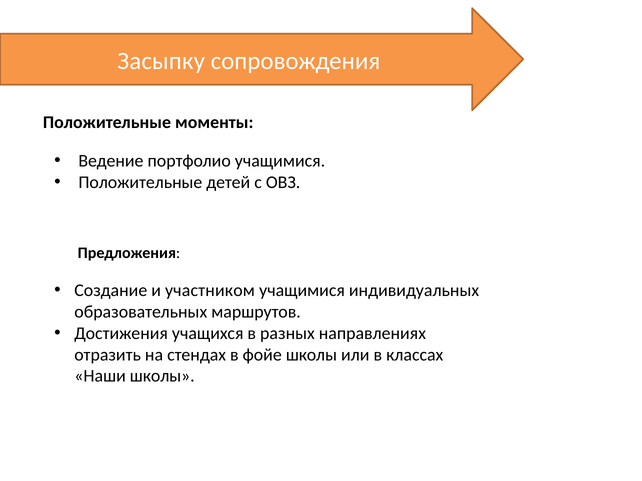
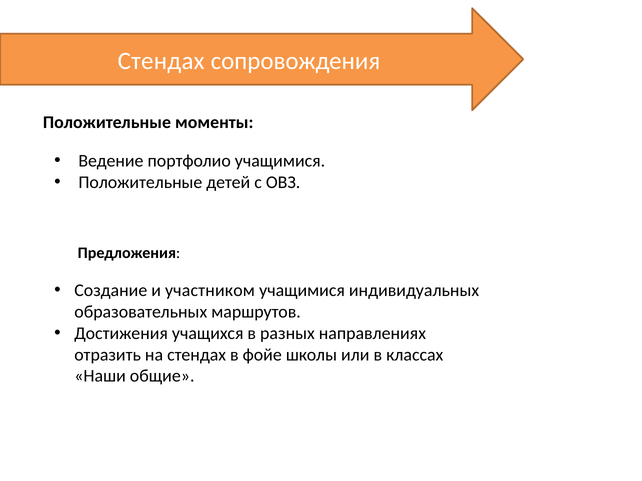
Засыпку at (161, 61): Засыпку -> Стендах
Наши школы: школы -> общие
